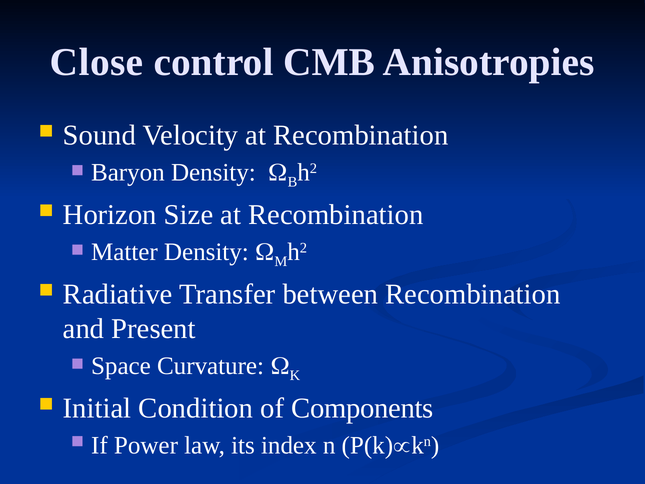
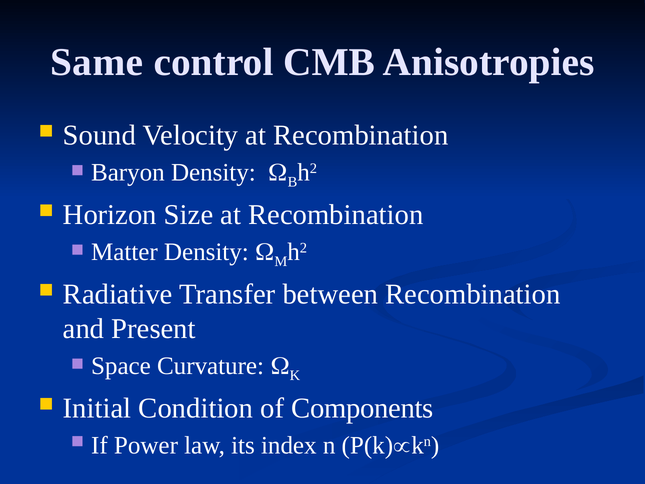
Close: Close -> Same
